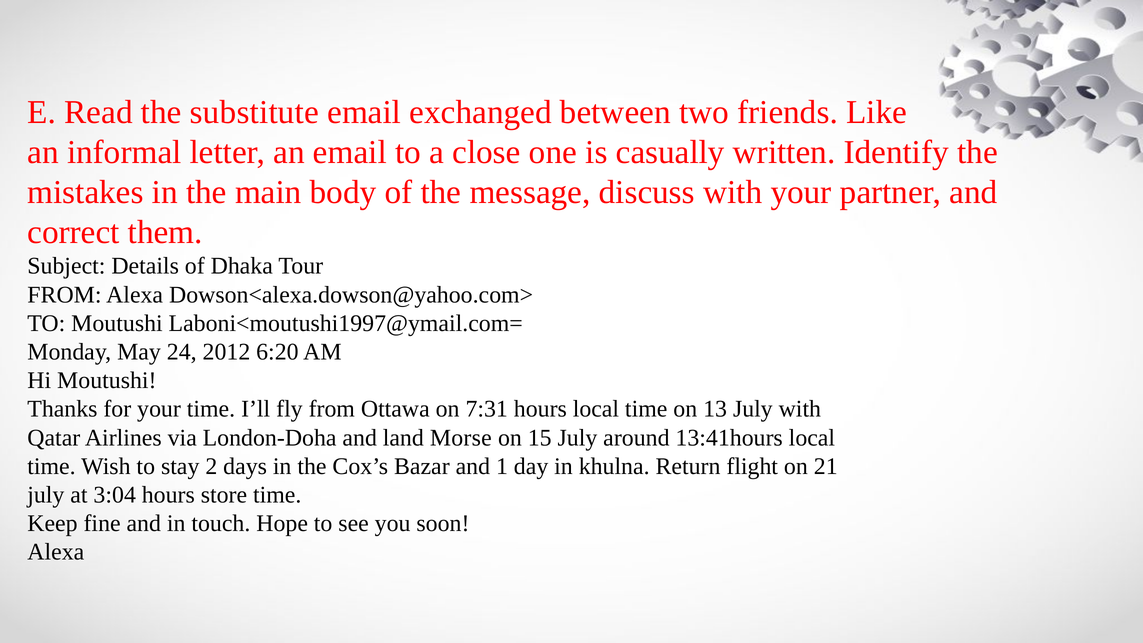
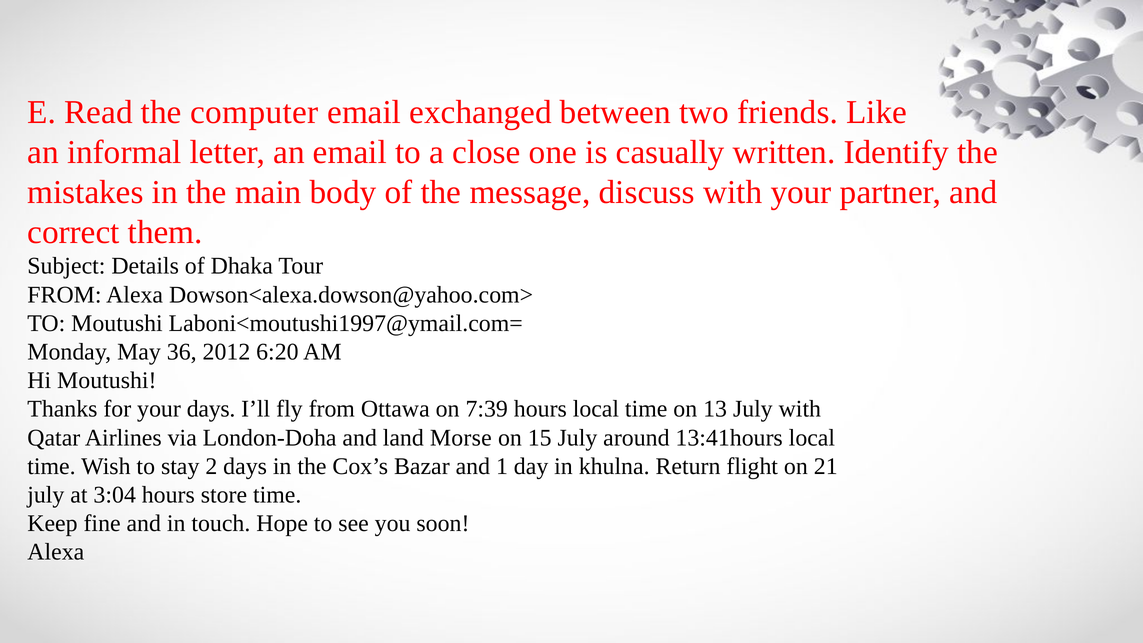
substitute: substitute -> computer
24: 24 -> 36
your time: time -> days
7:31: 7:31 -> 7:39
